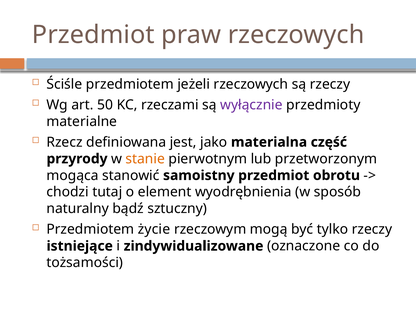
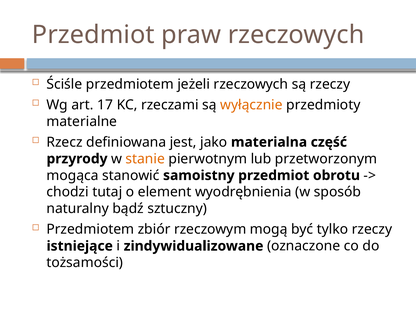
50: 50 -> 17
wyłącznie colour: purple -> orange
życie: życie -> zbiór
